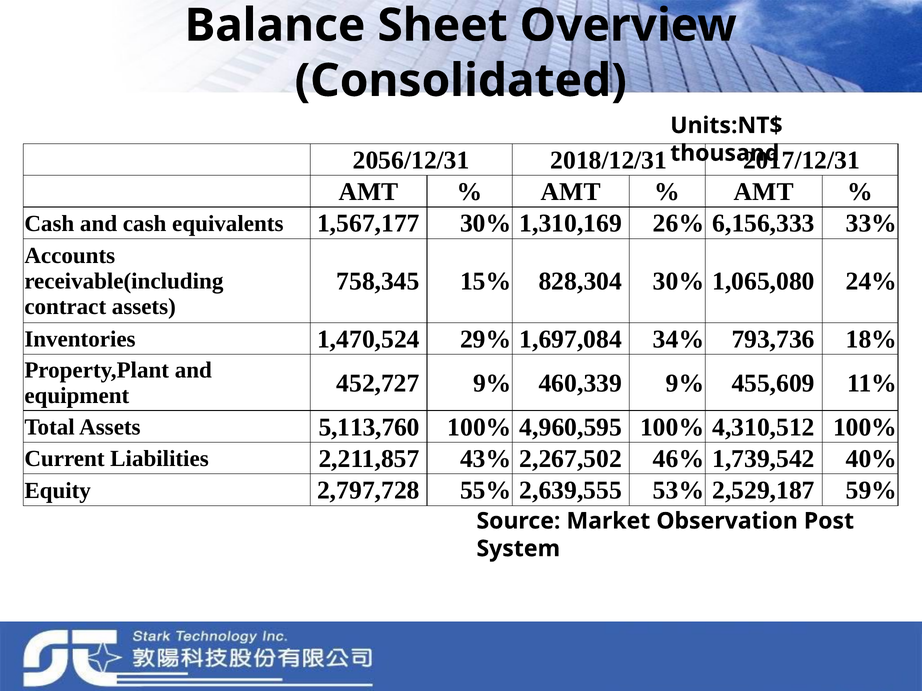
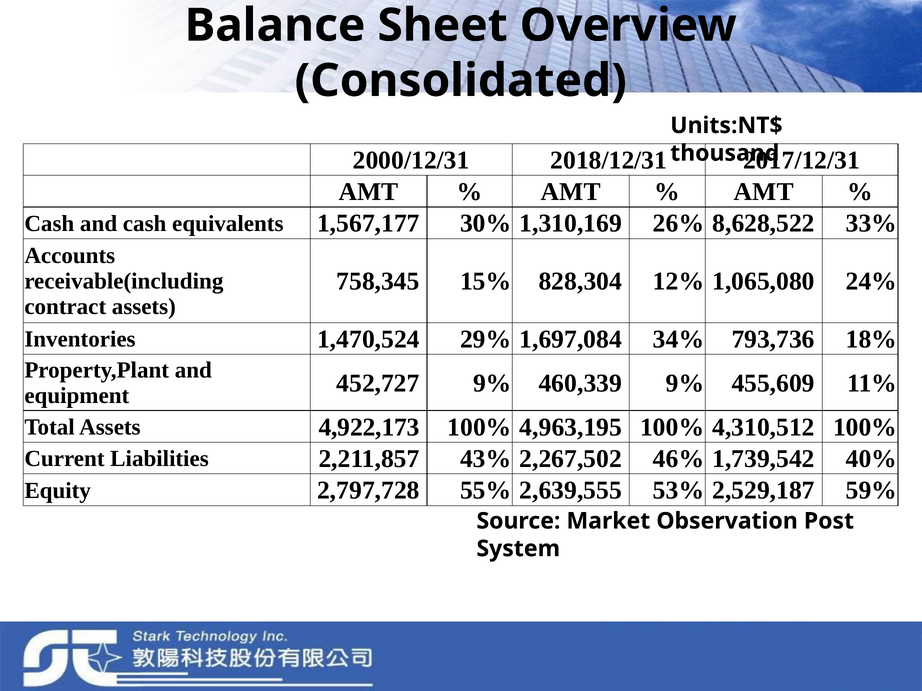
2056/12/31: 2056/12/31 -> 2000/12/31
6,156,333: 6,156,333 -> 8,628,522
828,304 30%: 30% -> 12%
5,113,760: 5,113,760 -> 4,922,173
4,960,595: 4,960,595 -> 4,963,195
